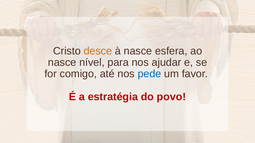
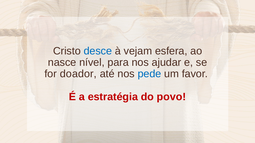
desce colour: orange -> blue
à nasce: nasce -> vejam
comigo: comigo -> doador
